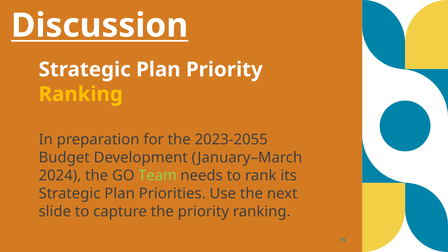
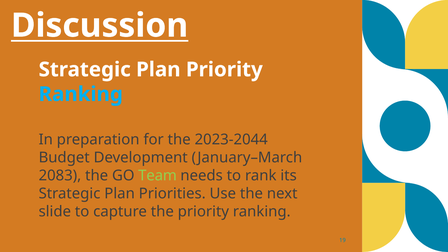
Ranking at (81, 94) colour: yellow -> light blue
2023-2055: 2023-2055 -> 2023-2044
2024: 2024 -> 2083
